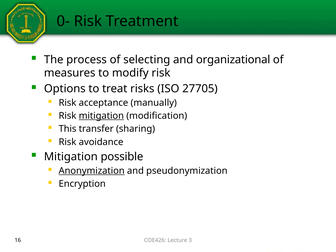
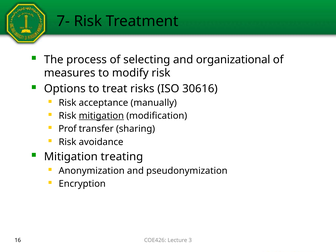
0-: 0- -> 7-
27705: 27705 -> 30616
This: This -> Prof
possible: possible -> treating
Anonymization underline: present -> none
